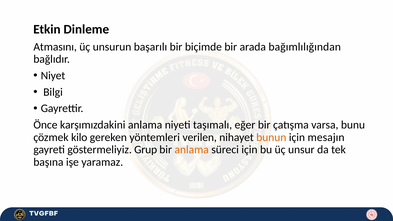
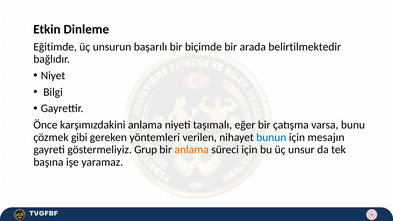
Atmasını: Atmasını -> Eğitimde
bağımlılığından: bağımlılığından -> belirtilmektedir
kilo: kilo -> gibi
bunun colour: orange -> blue
